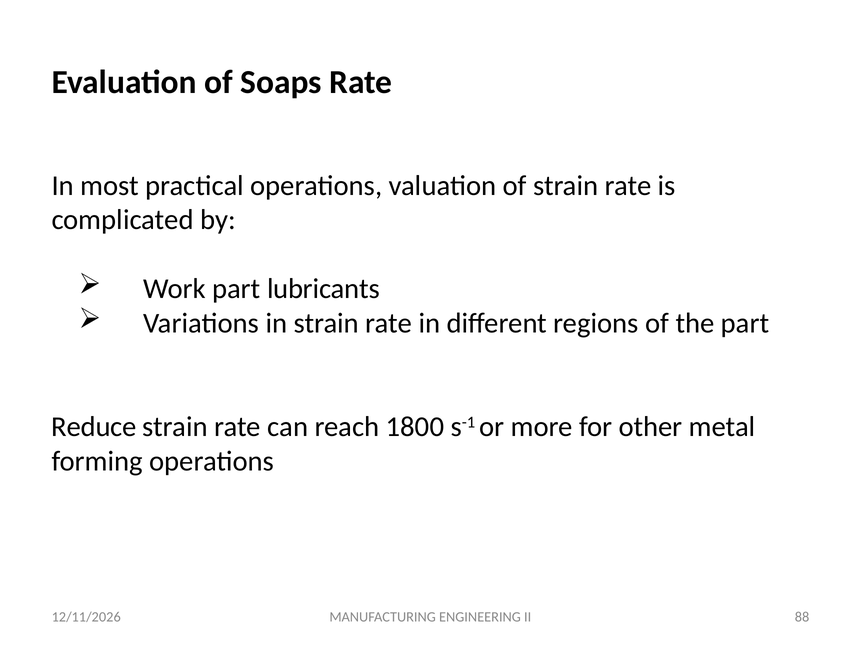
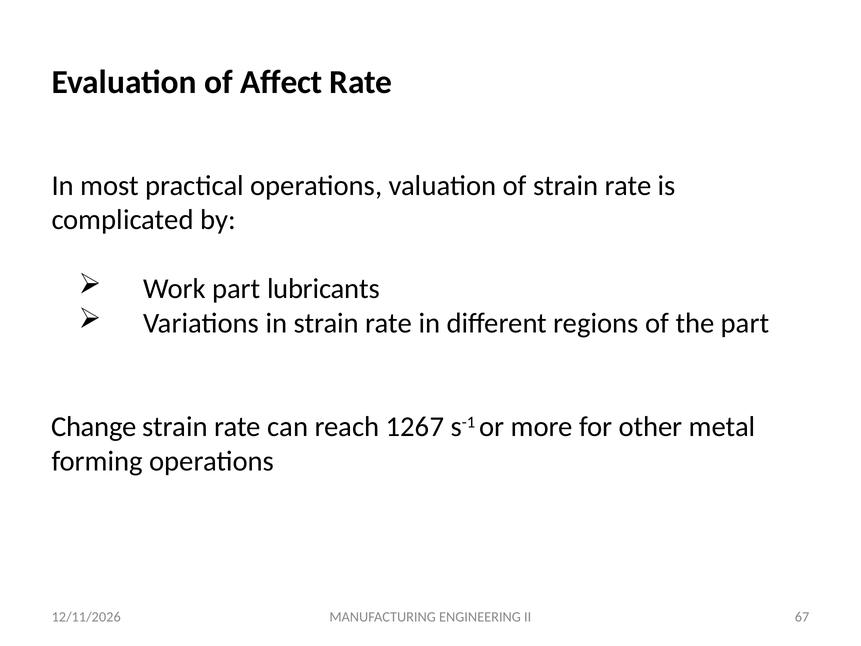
Soaps: Soaps -> Affect
Reduce: Reduce -> Change
1800: 1800 -> 1267
88: 88 -> 67
